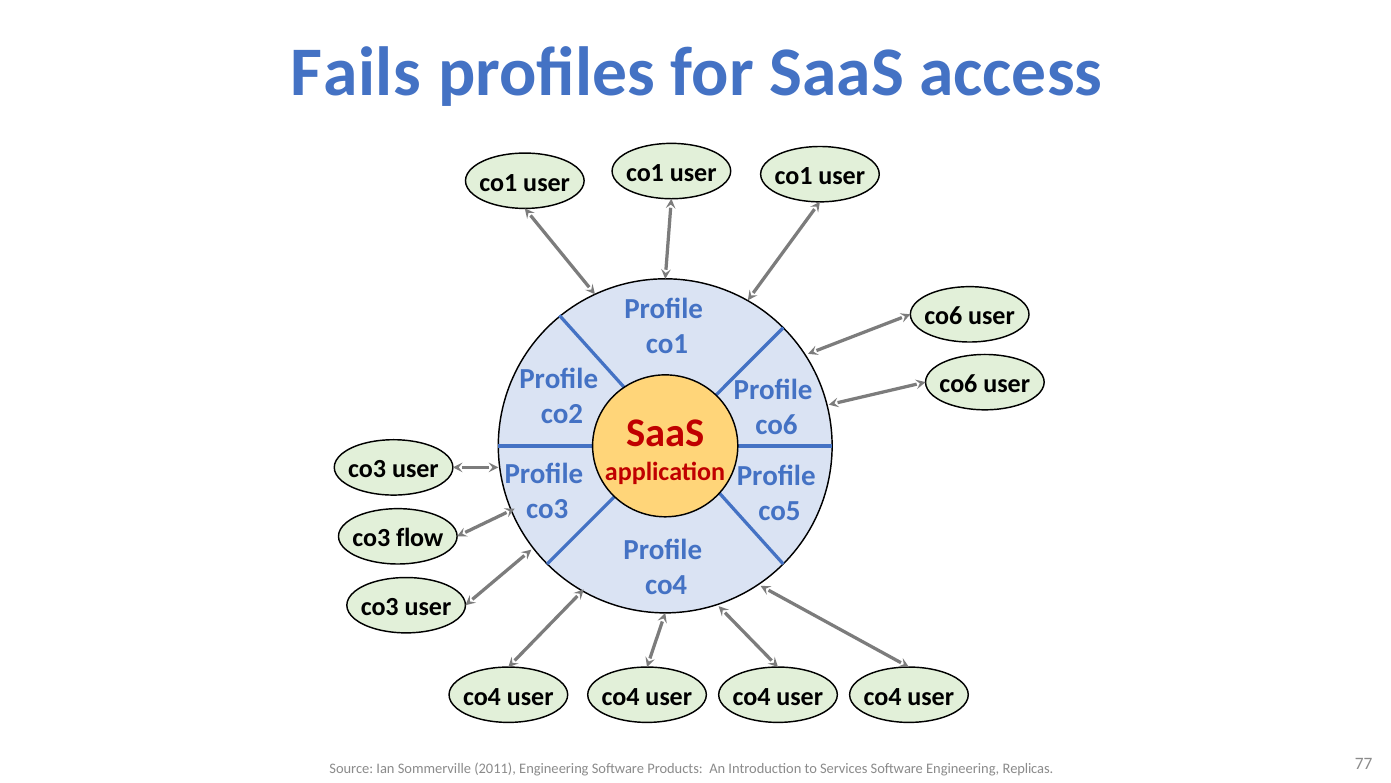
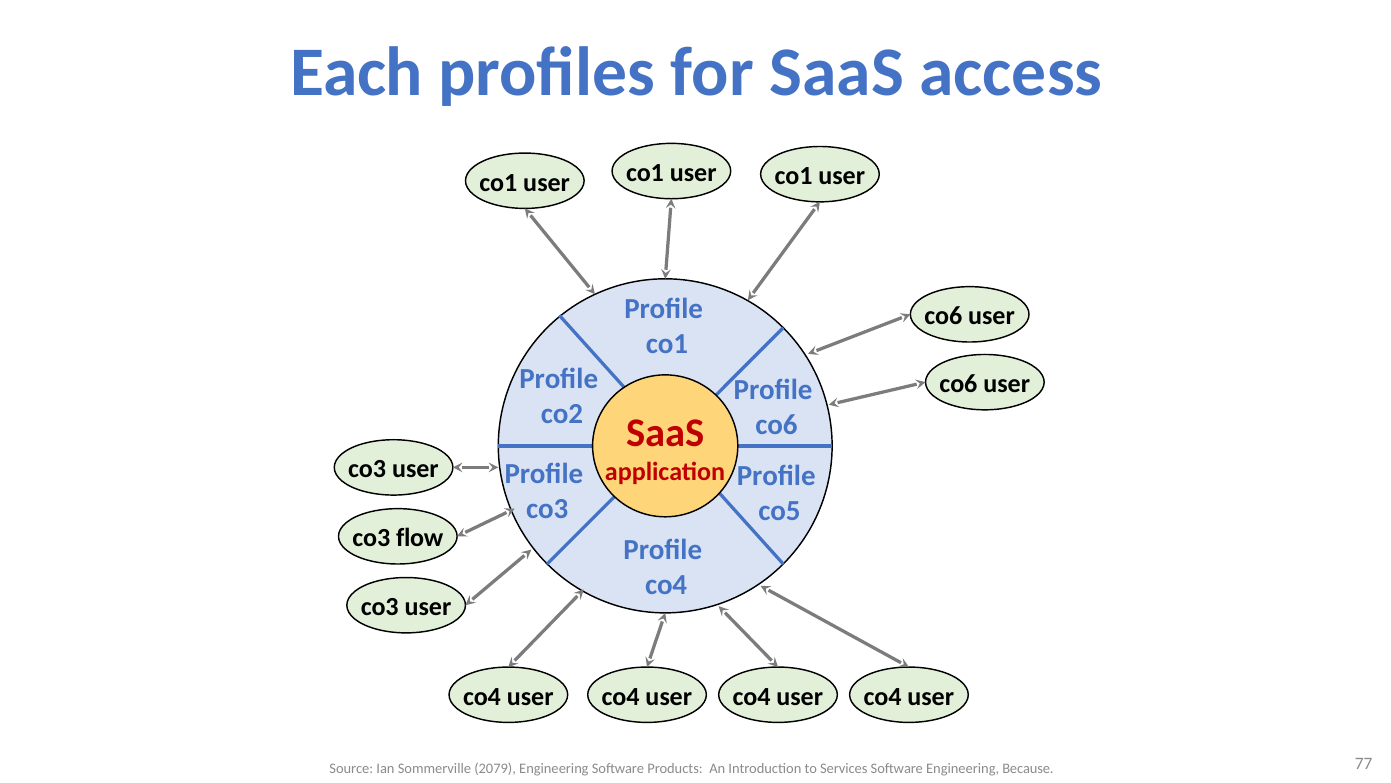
Fails: Fails -> Each
2011: 2011 -> 2079
Replicas: Replicas -> Because
